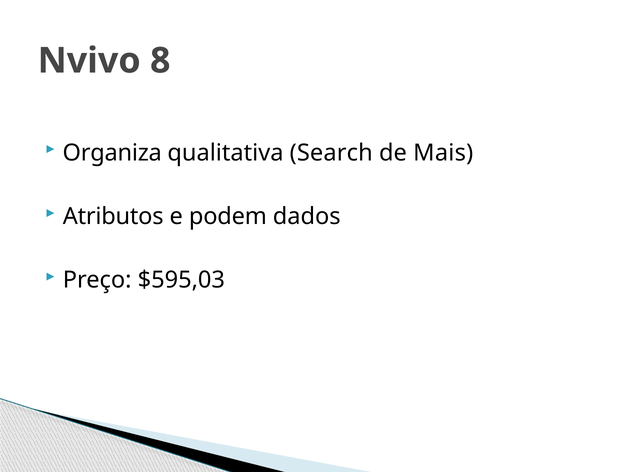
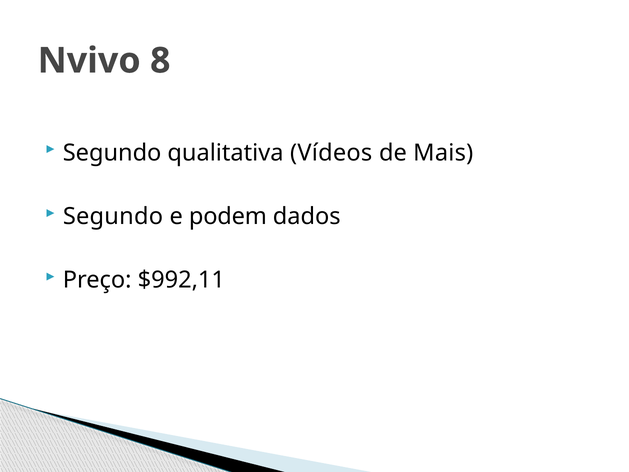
Organiza at (112, 153): Organiza -> Segundo
Search: Search -> Vídeos
Atributos at (113, 216): Atributos -> Segundo
$595,03: $595,03 -> $992,11
